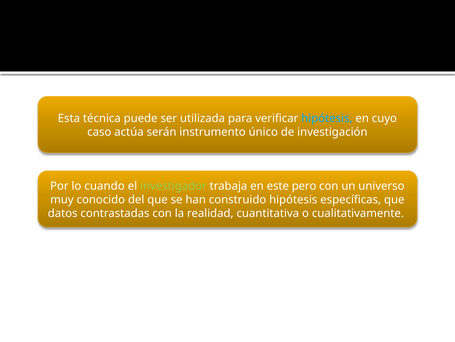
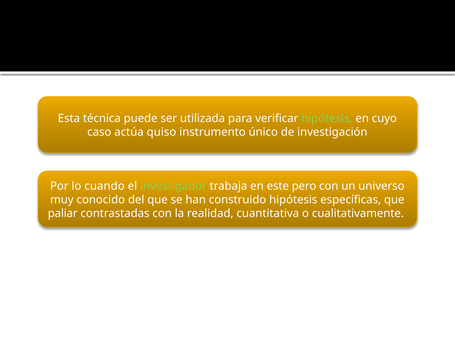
hipótesis at (327, 118) colour: light blue -> light green
serán: serán -> quiso
datos: datos -> paliar
